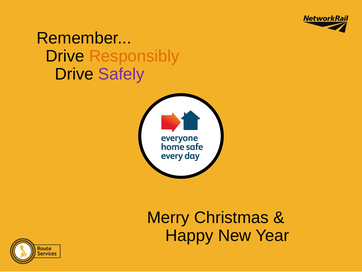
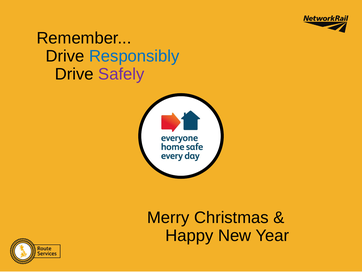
Responsibly colour: orange -> blue
